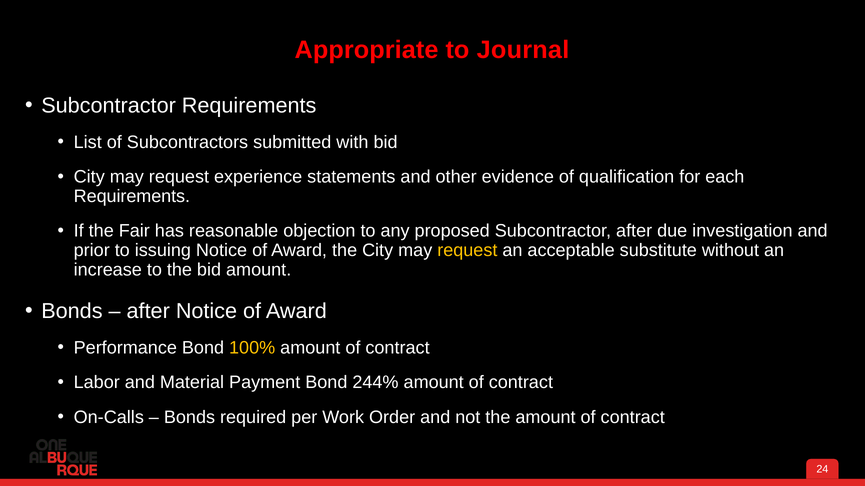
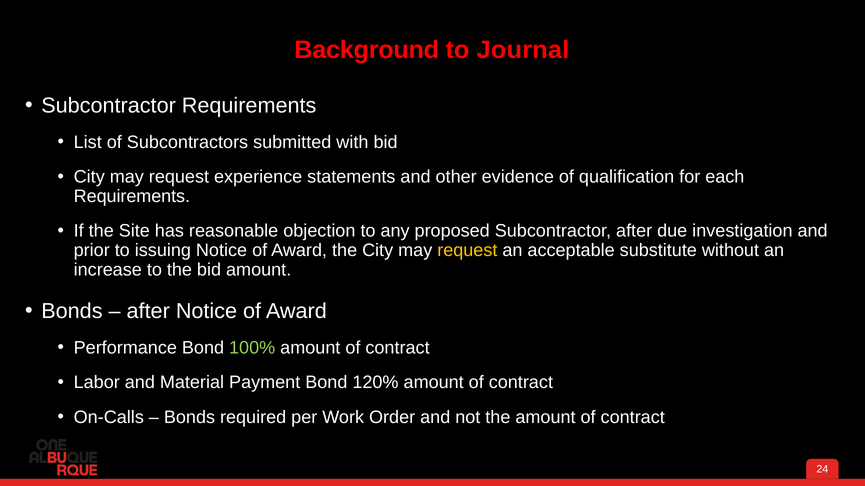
Appropriate: Appropriate -> Background
Fair: Fair -> Site
100% colour: yellow -> light green
244%: 244% -> 120%
